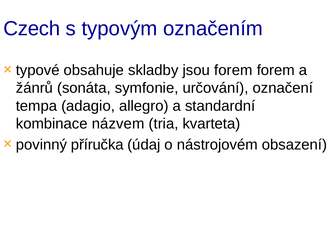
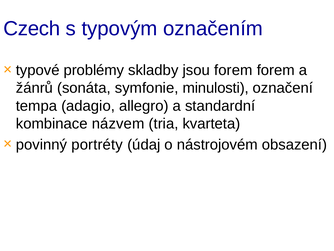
obsahuje: obsahuje -> problémy
určování: určování -> minulosti
příručka: příručka -> portréty
